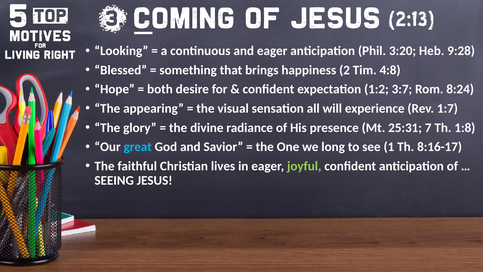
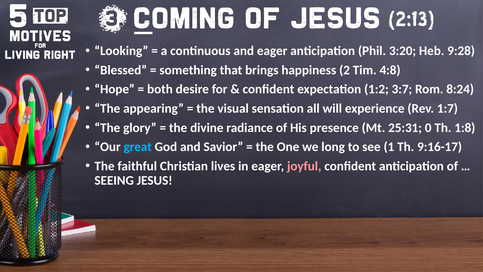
7: 7 -> 0
8:16-17: 8:16-17 -> 9:16-17
joyful colour: light green -> pink
